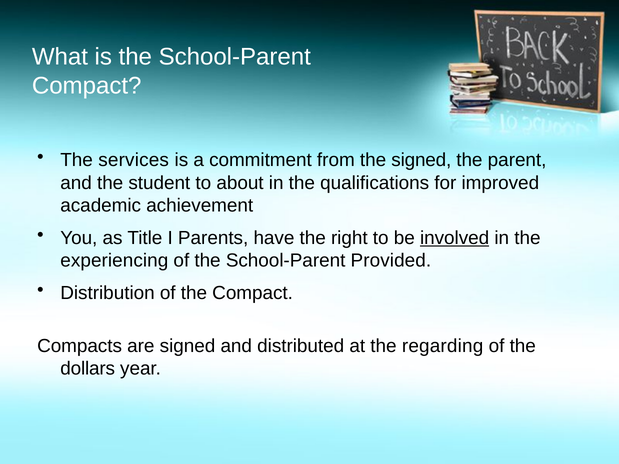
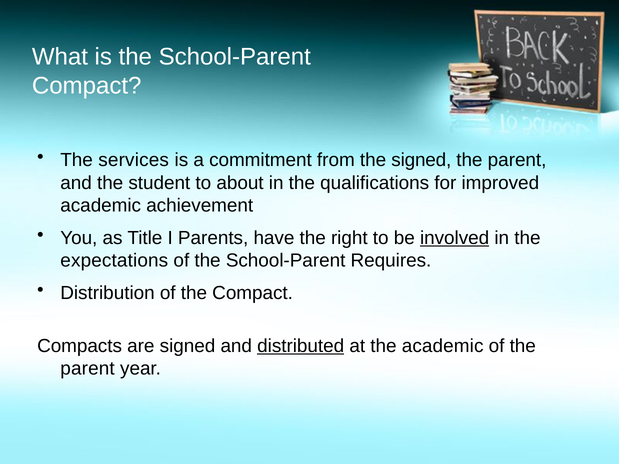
experiencing: experiencing -> expectations
Provided: Provided -> Requires
distributed underline: none -> present
the regarding: regarding -> academic
dollars at (88, 369): dollars -> parent
